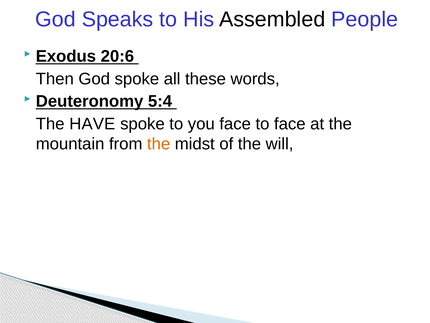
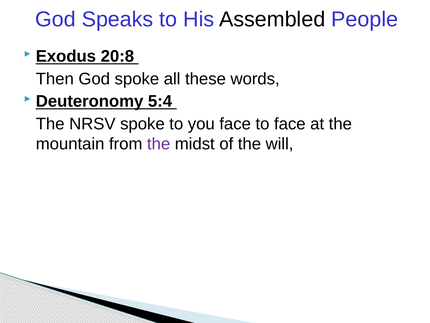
20:6: 20:6 -> 20:8
HAVE: HAVE -> NRSV
the at (159, 144) colour: orange -> purple
